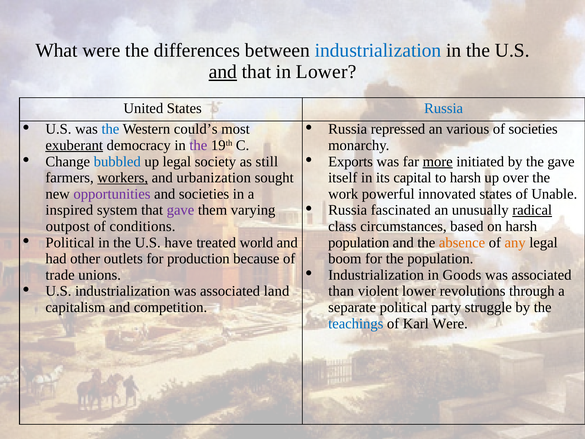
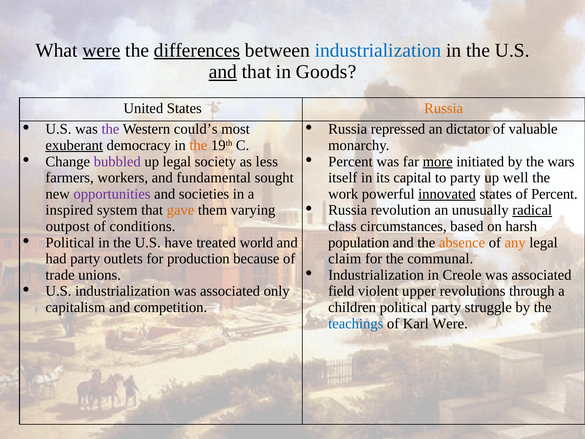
were at (101, 50) underline: none -> present
differences underline: none -> present
in Lower: Lower -> Goods
Russia at (444, 108) colour: blue -> orange
the at (110, 129) colour: blue -> purple
various: various -> dictator
of societies: societies -> valuable
the at (198, 145) colour: purple -> orange
bubbled colour: blue -> purple
still: still -> less
Exports at (351, 161): Exports -> Percent
the gave: gave -> wars
workers underline: present -> none
urbanization: urbanization -> fundamental
to harsh: harsh -> party
over: over -> well
innovated underline: none -> present
of Unable: Unable -> Percent
fascinated: fascinated -> revolution
gave at (180, 210) colour: purple -> orange
had other: other -> party
boom: boom -> claim
the population: population -> communal
Goods: Goods -> Creole
land: land -> only
than: than -> field
violent lower: lower -> upper
separate: separate -> children
